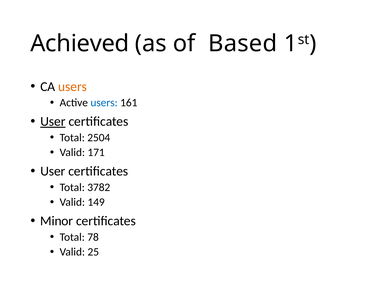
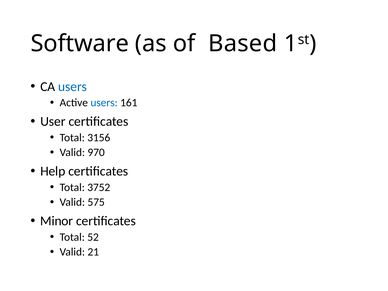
Achieved: Achieved -> Software
users at (73, 87) colour: orange -> blue
User at (53, 121) underline: present -> none
2504: 2504 -> 3156
171: 171 -> 970
User at (53, 171): User -> Help
3782: 3782 -> 3752
149: 149 -> 575
78: 78 -> 52
25: 25 -> 21
